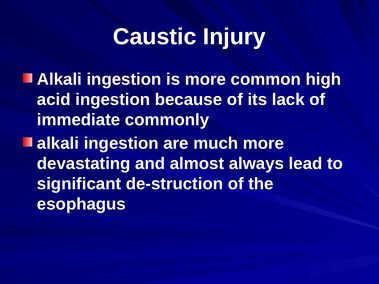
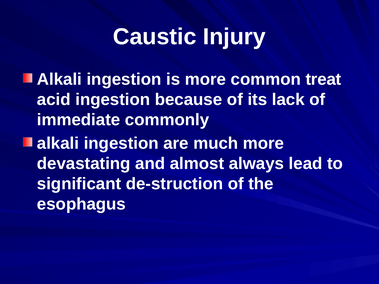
high: high -> treat
